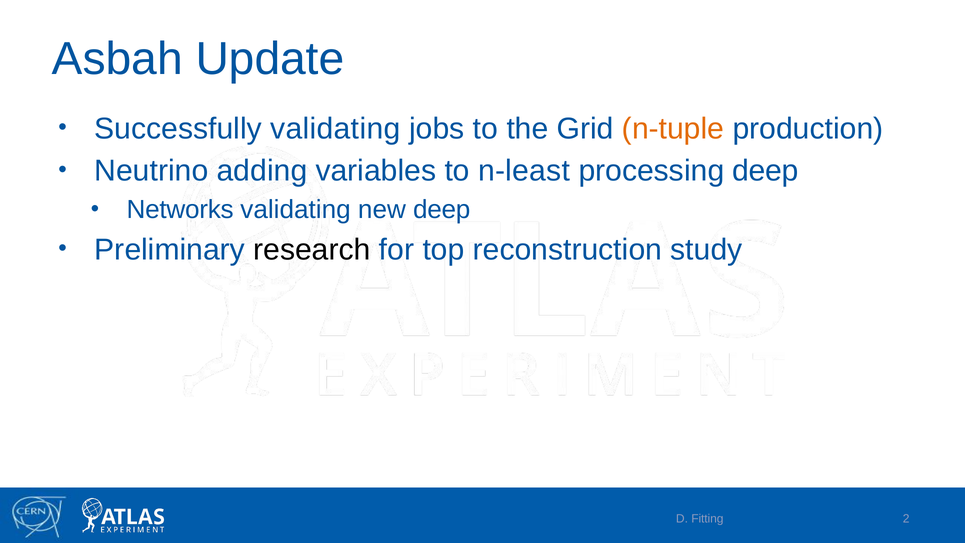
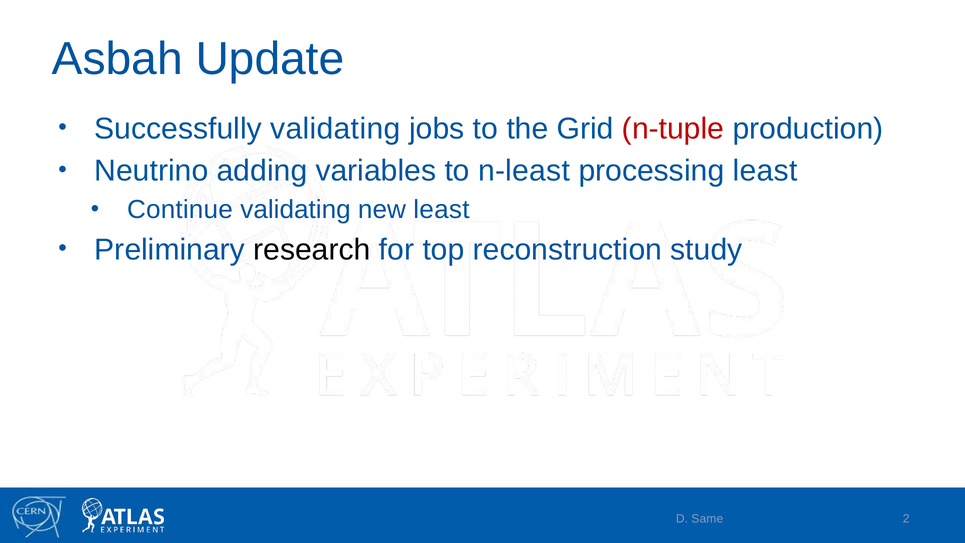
n-tuple colour: orange -> red
processing deep: deep -> least
Networks: Networks -> Continue
new deep: deep -> least
Fitting: Fitting -> Same
